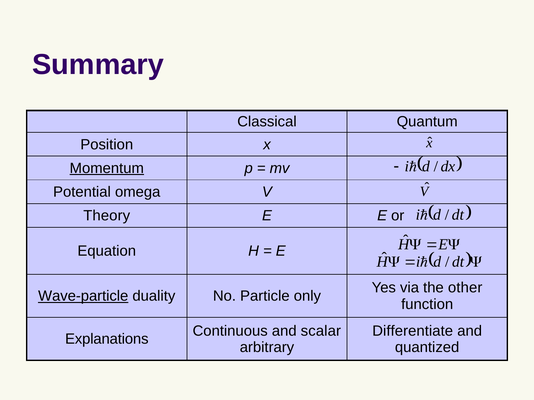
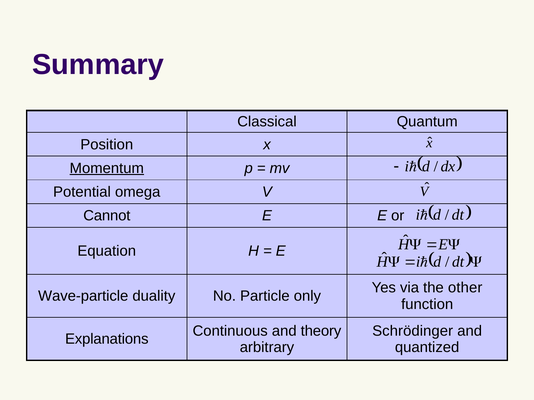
Theory: Theory -> Cannot
Wave-particle underline: present -> none
scalar: scalar -> theory
Differentiate: Differentiate -> Schrödinger
